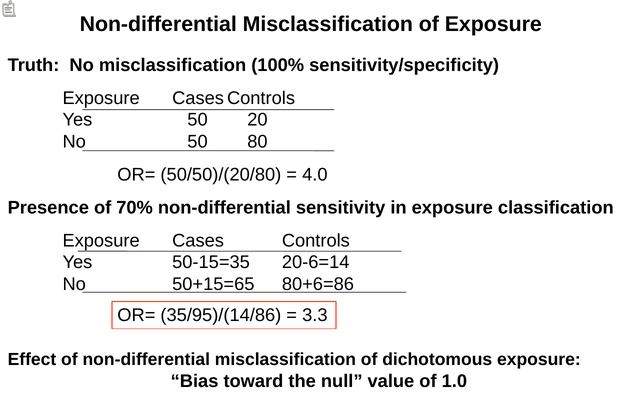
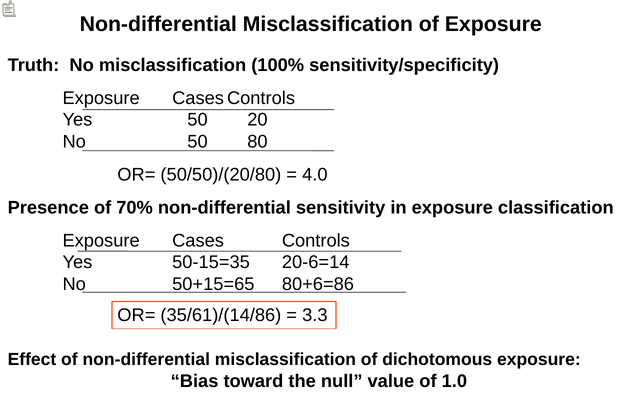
35/95)/(14/86: 35/95)/(14/86 -> 35/61)/(14/86
